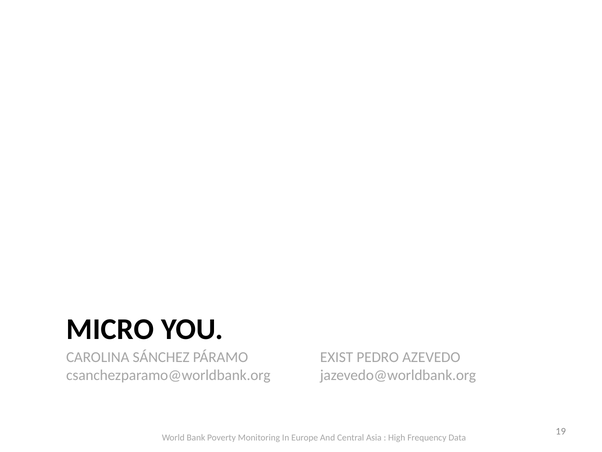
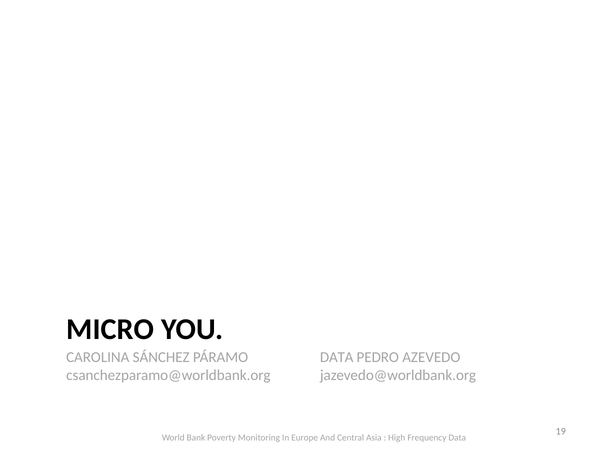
EXIST at (337, 357): EXIST -> DATA
